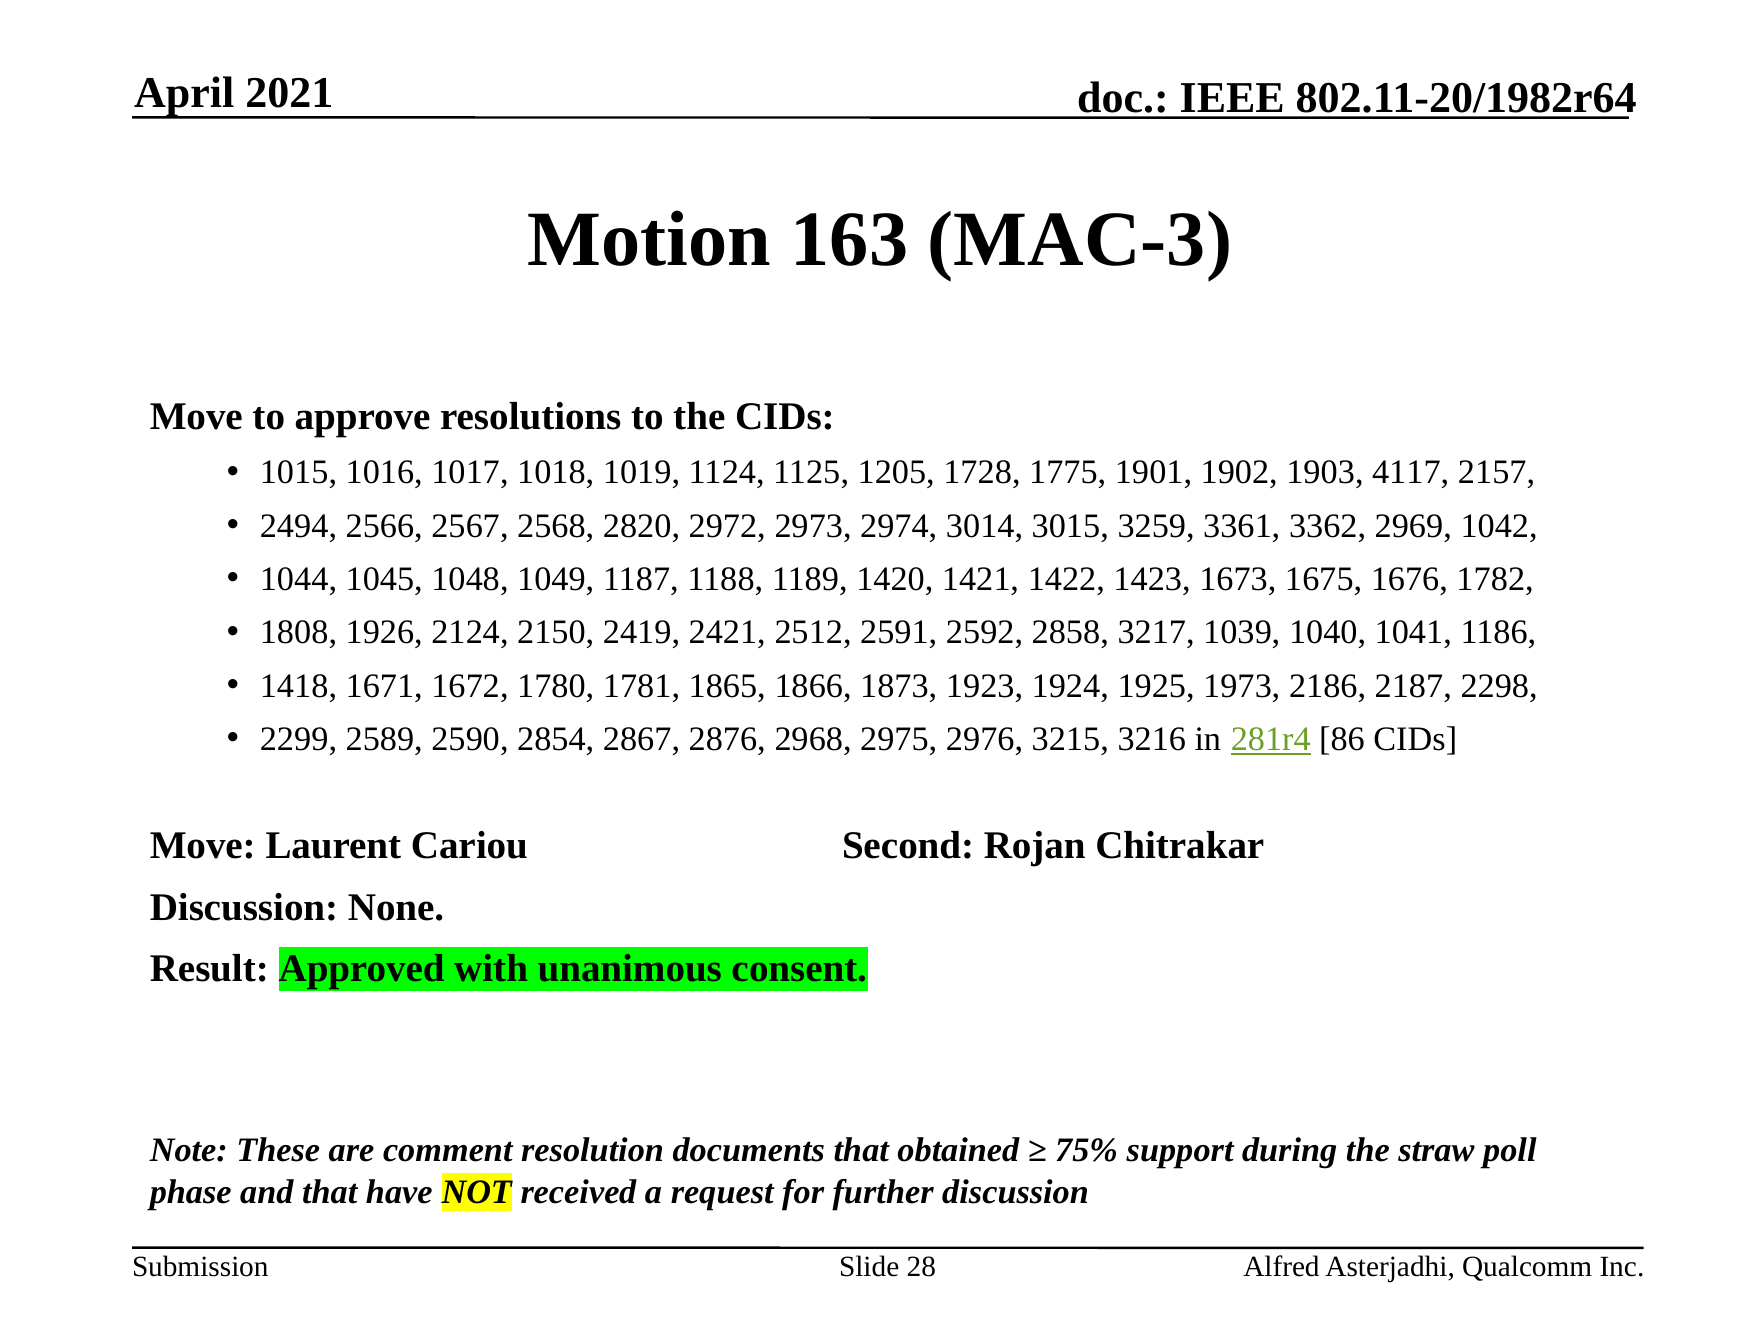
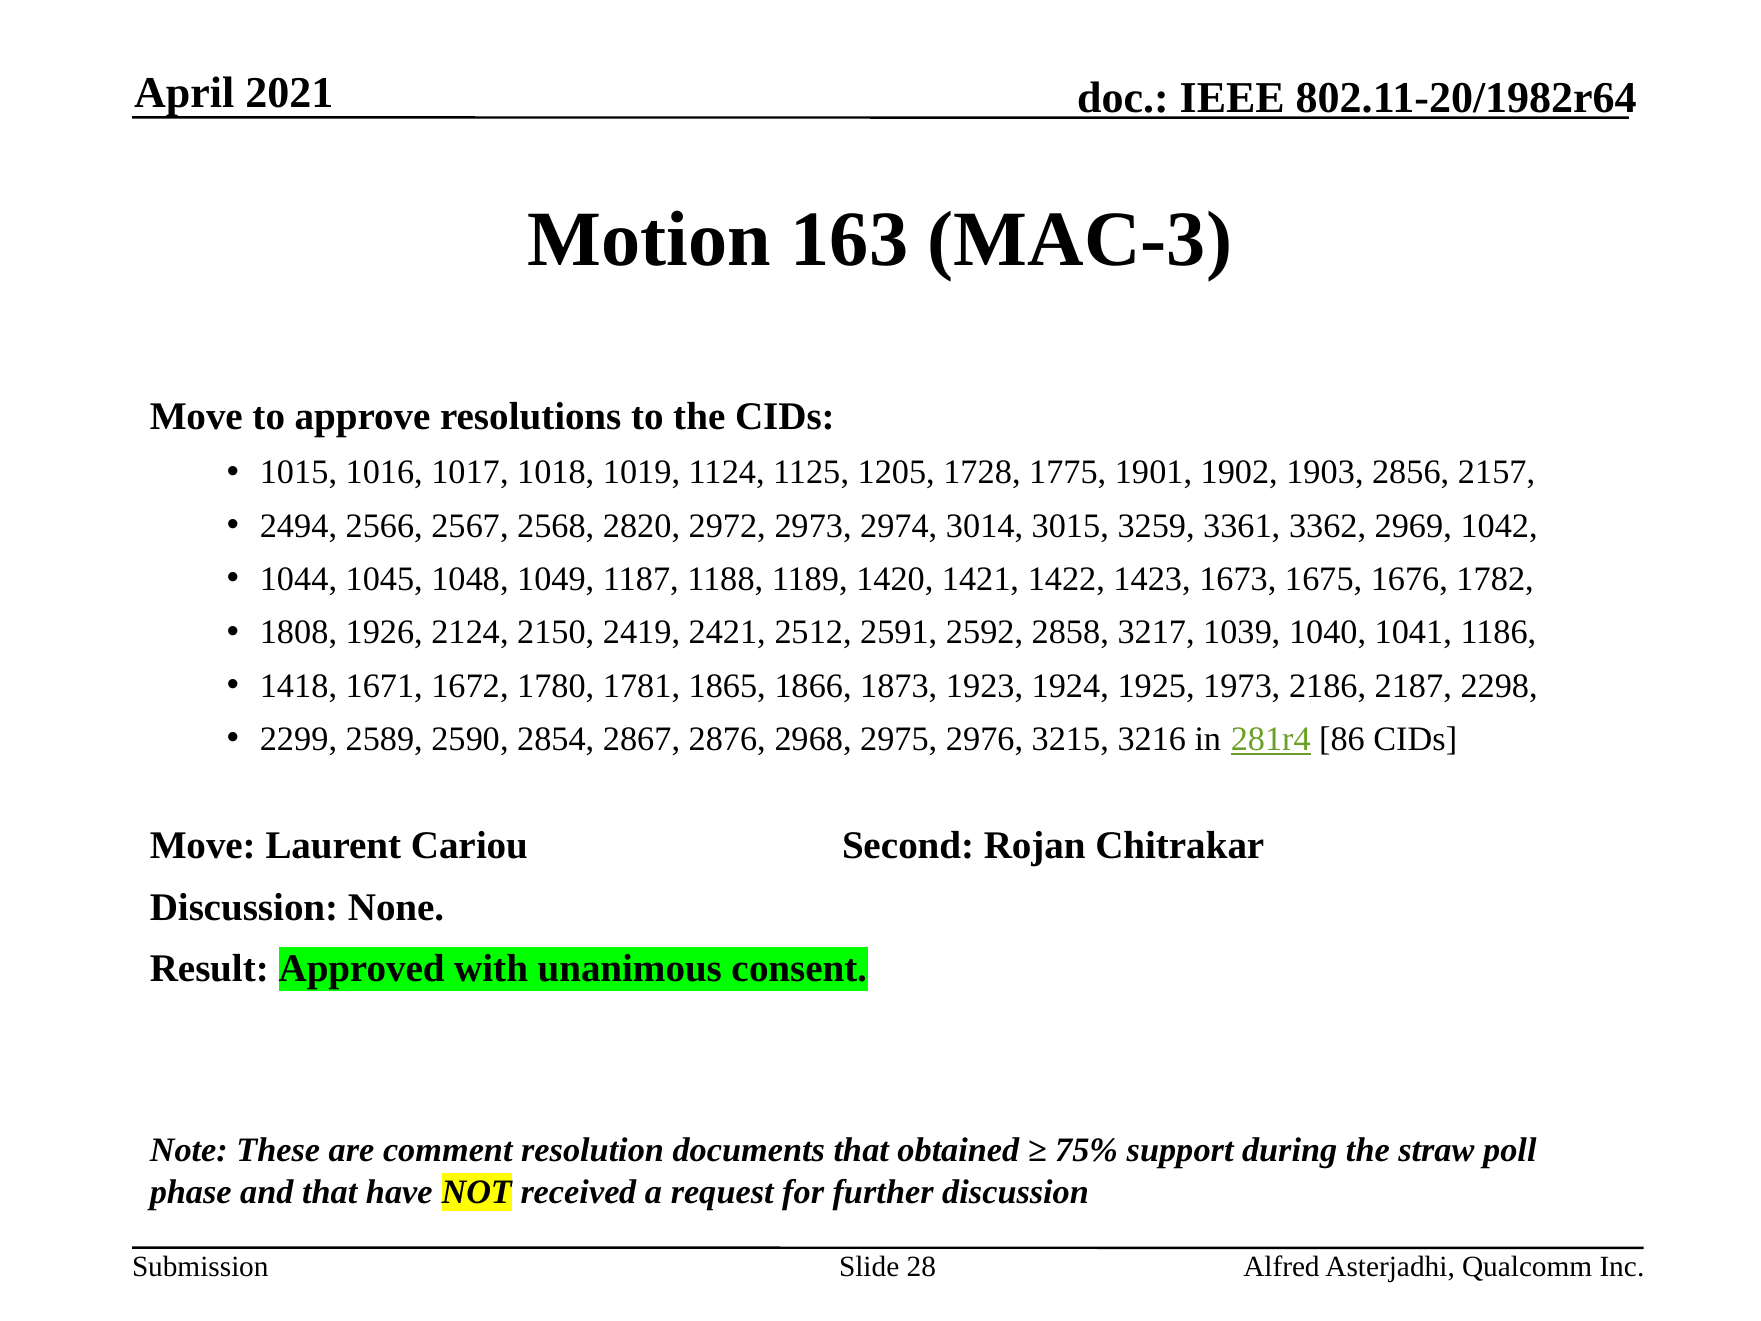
4117: 4117 -> 2856
